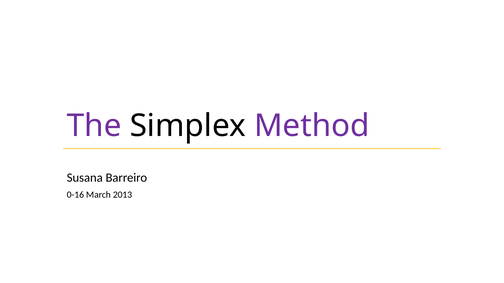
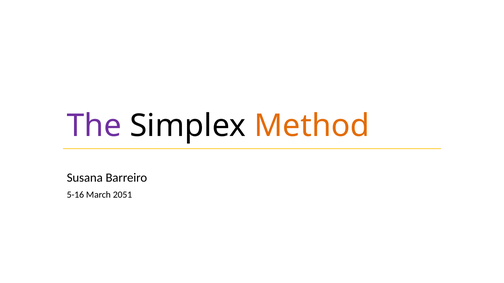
Method colour: purple -> orange
0-16: 0-16 -> 5-16
2013: 2013 -> 2051
